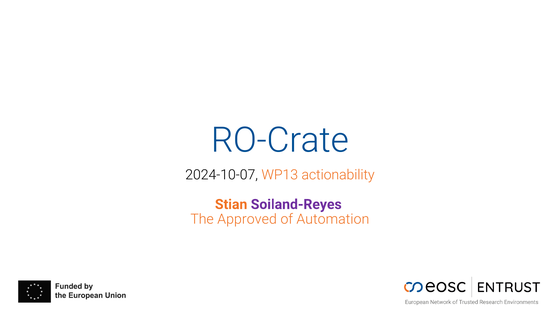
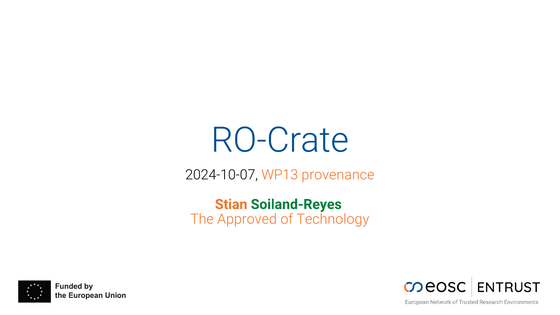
actionability: actionability -> provenance
Soiland-Reyes colour: purple -> green
Automation: Automation -> Technology
